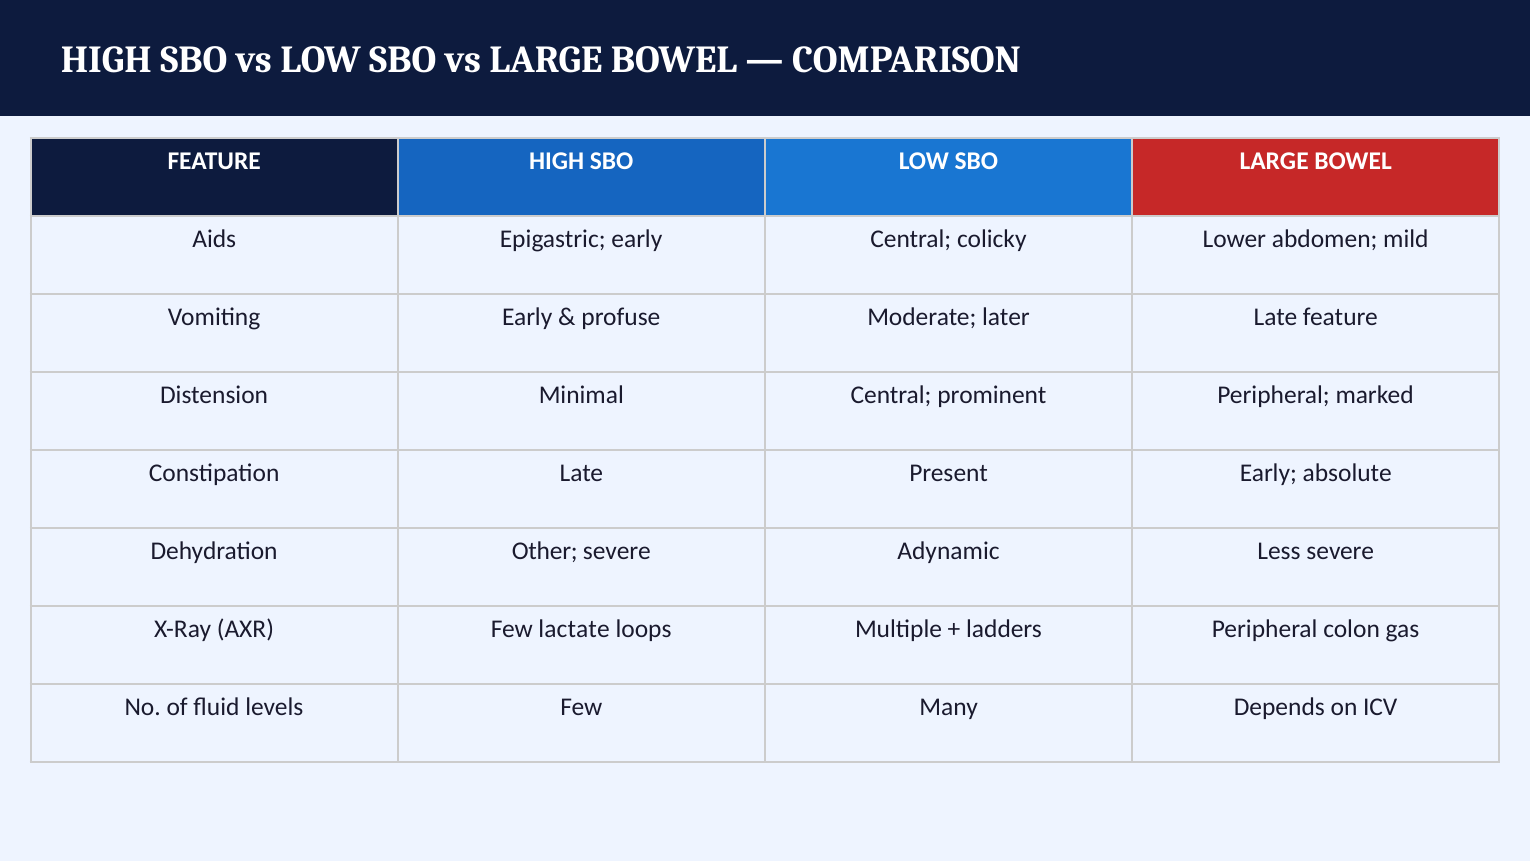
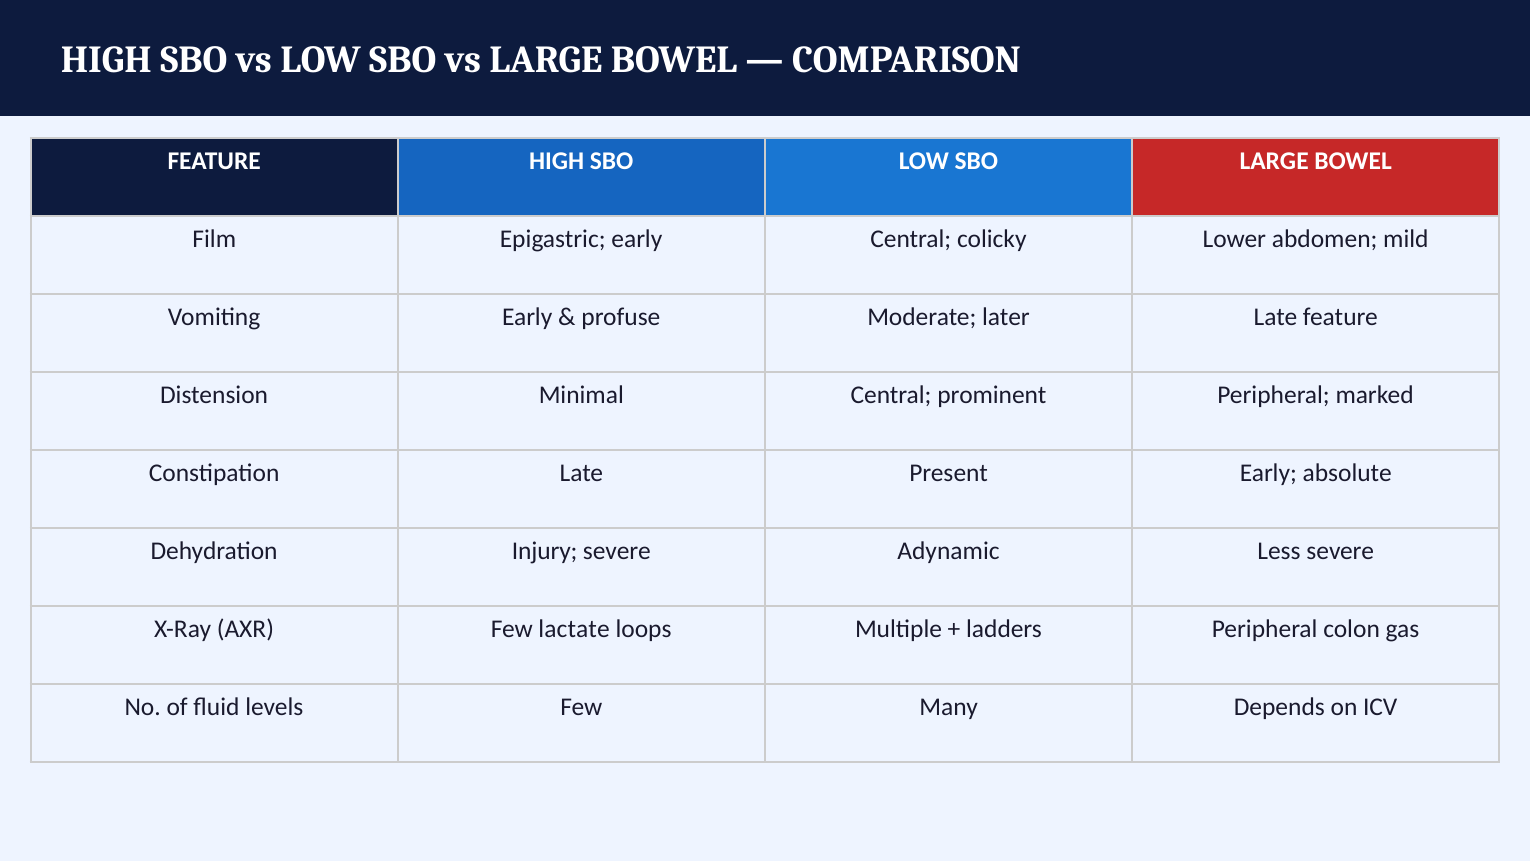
Aids: Aids -> Film
Other: Other -> Injury
